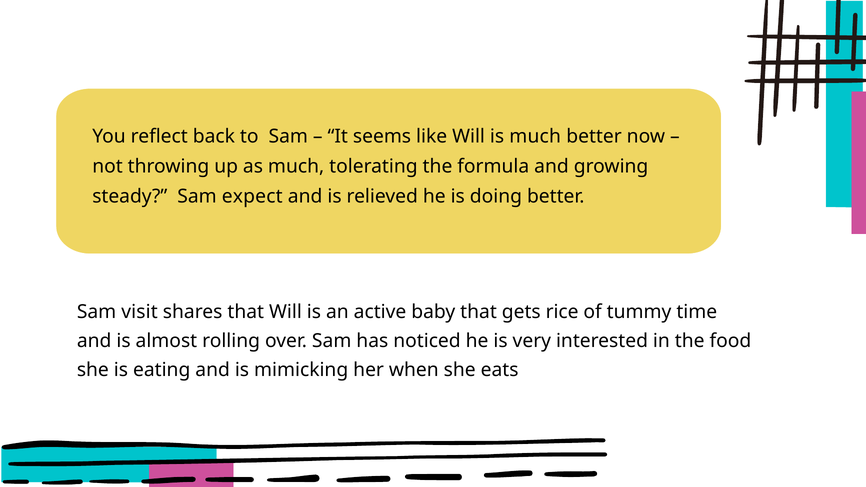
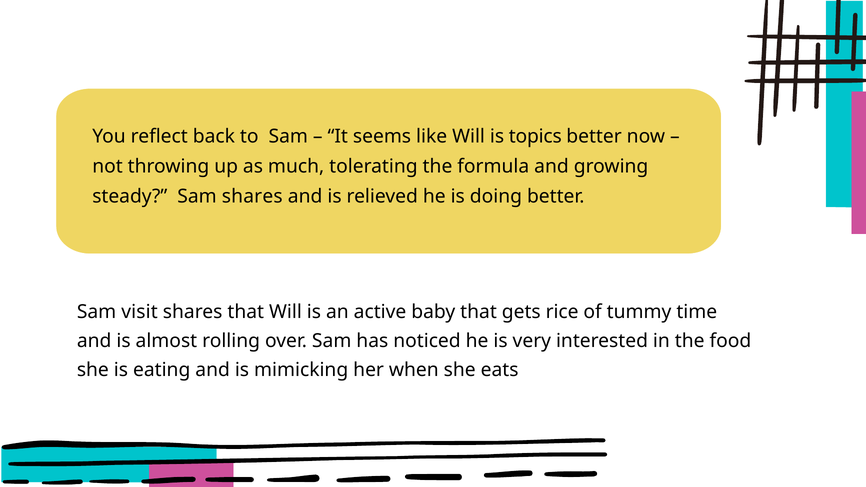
is much: much -> topics
Sam expect: expect -> shares
